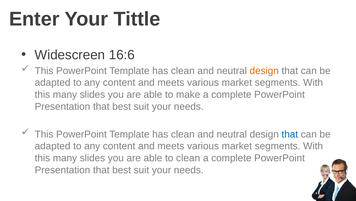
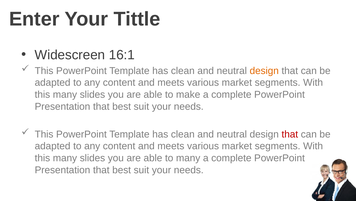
16:6: 16:6 -> 16:1
that at (290, 134) colour: blue -> red
to clean: clean -> many
